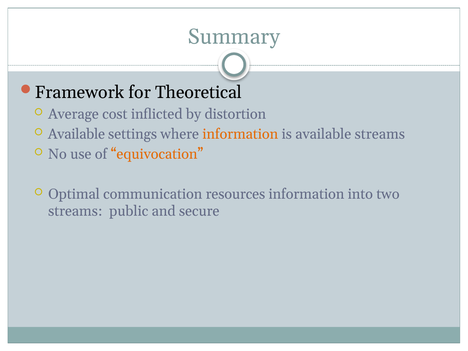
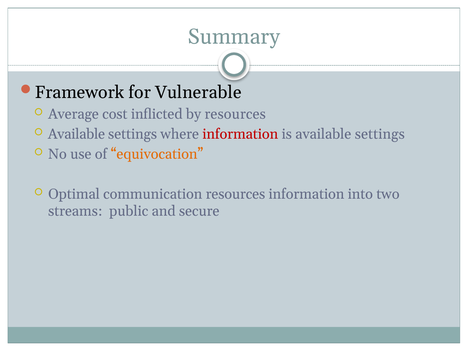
Theoretical: Theoretical -> Vulnerable
by distortion: distortion -> resources
information at (240, 134) colour: orange -> red
is available streams: streams -> settings
